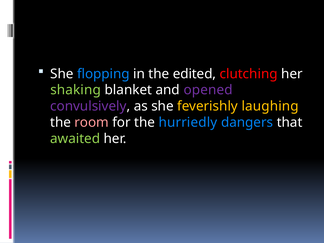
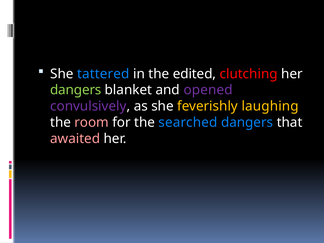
flopping: flopping -> tattered
shaking at (76, 90): shaking -> dangers
hurriedly: hurriedly -> searched
awaited colour: light green -> pink
